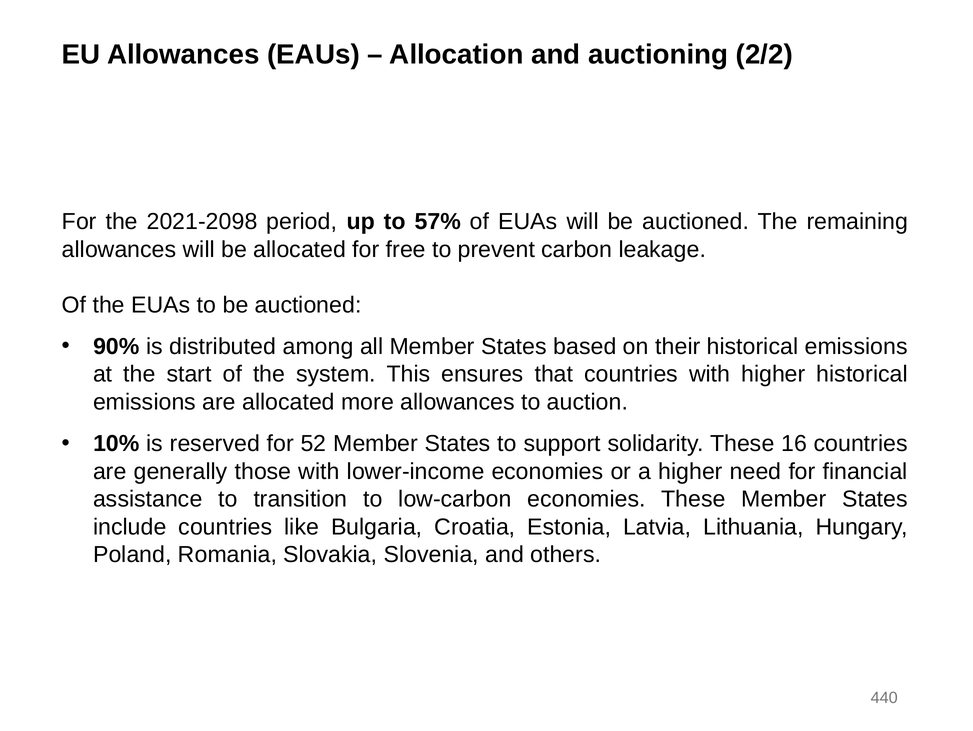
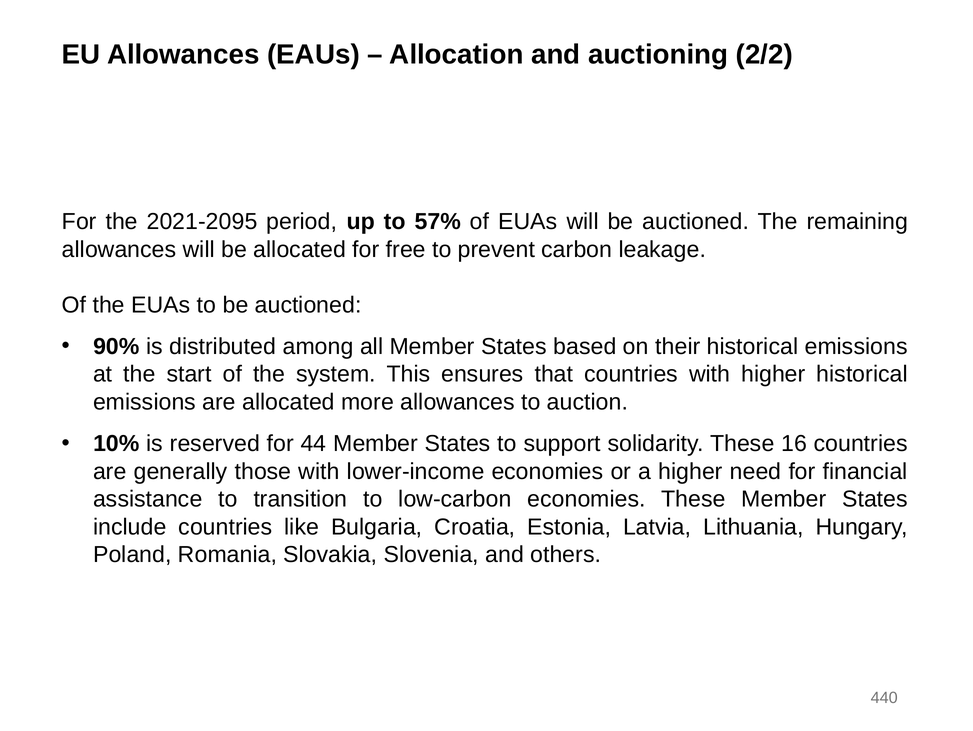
2021-2098: 2021-2098 -> 2021-2095
52: 52 -> 44
